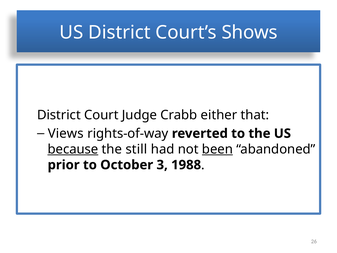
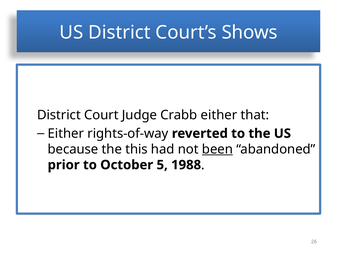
Views at (66, 133): Views -> Either
because underline: present -> none
still: still -> this
3: 3 -> 5
